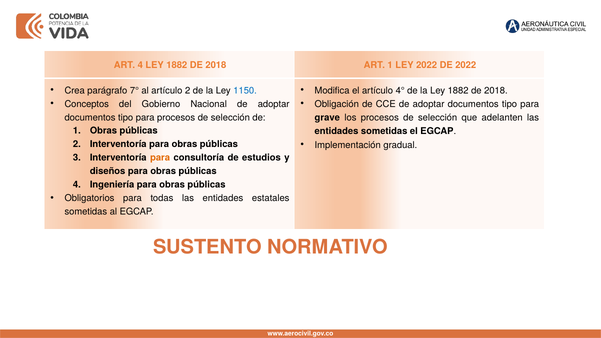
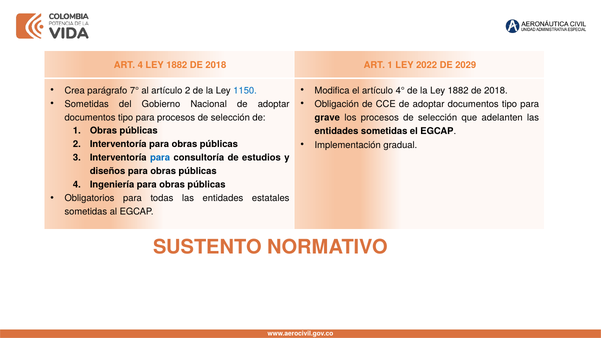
DE 2022: 2022 -> 2029
Conceptos at (87, 104): Conceptos -> Sometidas
para at (160, 158) colour: orange -> blue
